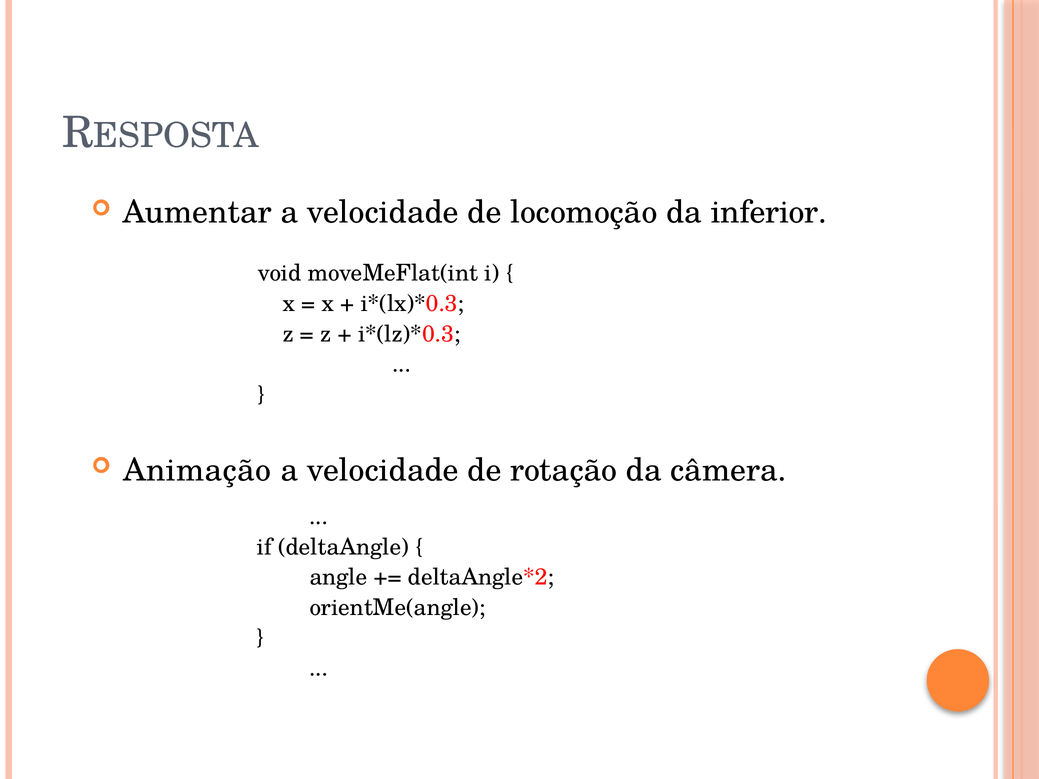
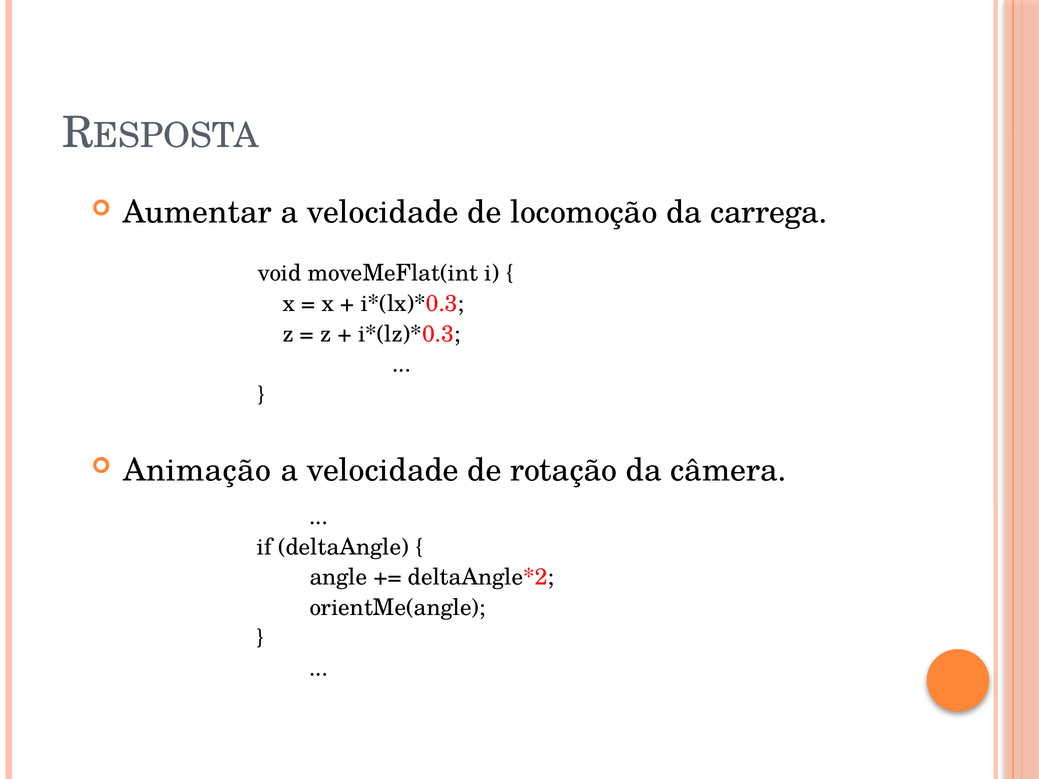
inferior: inferior -> carrega
